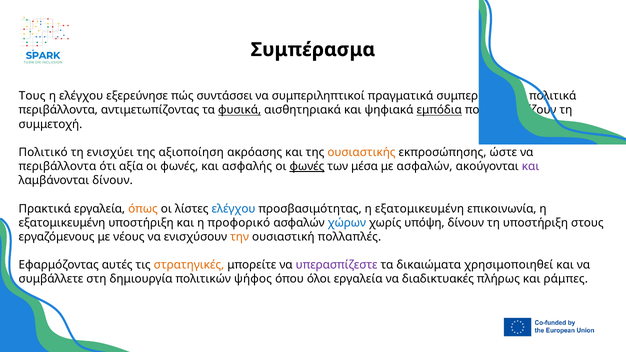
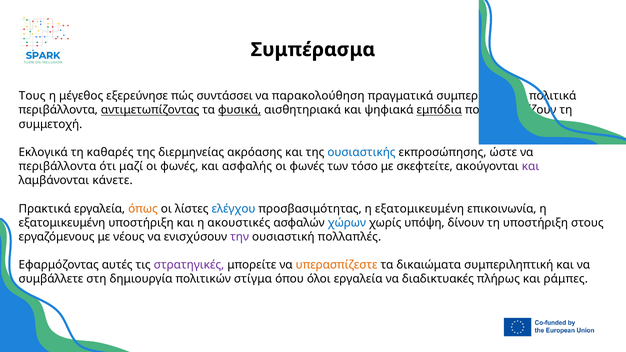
η ελέγχου: ελέγχου -> μέγεθος
συμπεριληπτικοί: συμπεριληπτικοί -> παρακολούθηση
αντιμετωπίζοντας underline: none -> present
Πολιτικό: Πολιτικό -> Εκλογικά
ενισχύει: ενισχύει -> καθαρές
αξιοποίηση: αξιοποίηση -> διερμηνείας
ουσιαστικής colour: orange -> blue
αξία: αξία -> μαζί
φωνές at (307, 166) underline: present -> none
μέσα: μέσα -> τόσο
με ασφαλών: ασφαλών -> σκεφτείτε
λαμβάνονται δίνουν: δίνουν -> κάνετε
προφορικό: προφορικό -> ακουστικές
την colour: orange -> purple
στρατηγικές colour: orange -> purple
υπερασπίζεστε colour: purple -> orange
χρησιμοποιηθεί: χρησιμοποιηθεί -> συμπεριληπτική
ψήφος: ψήφος -> στίγμα
